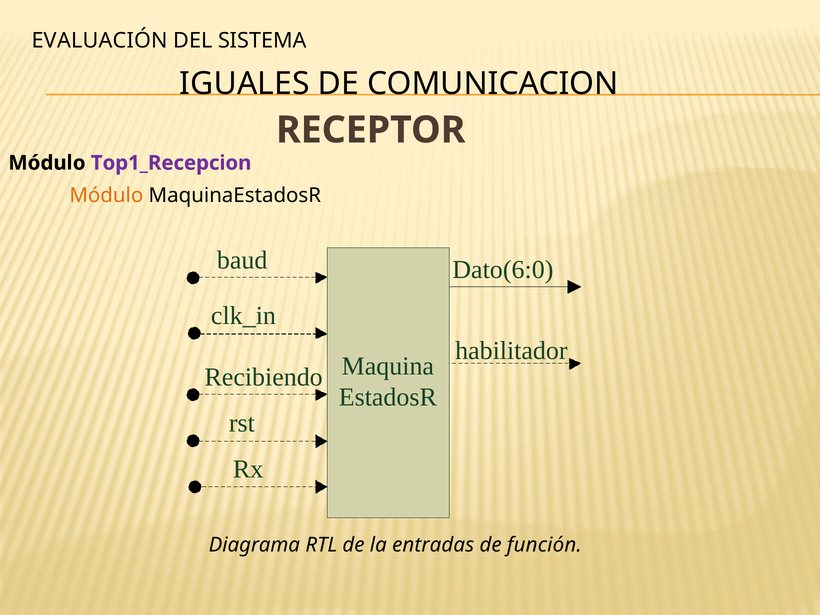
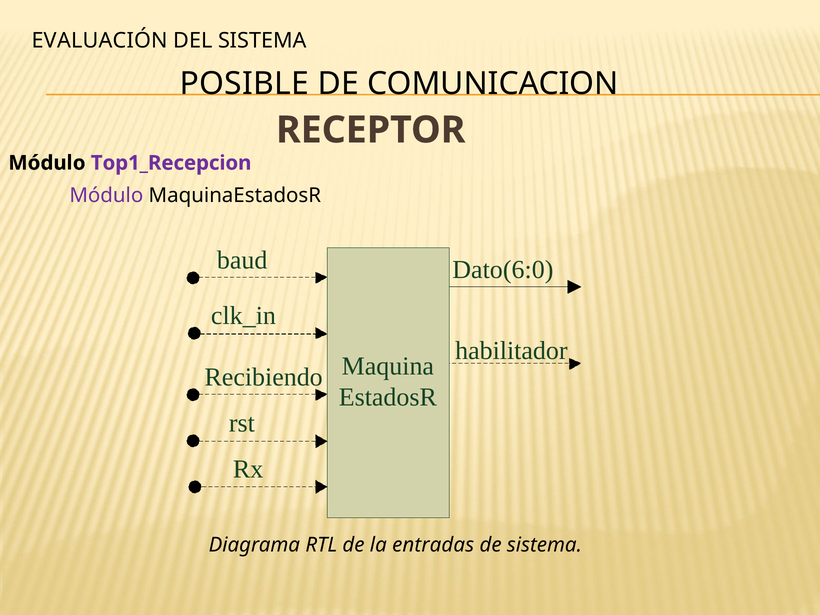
IGUALES: IGUALES -> POSIBLE
Módulo at (106, 195) colour: orange -> purple
de función: función -> sistema
